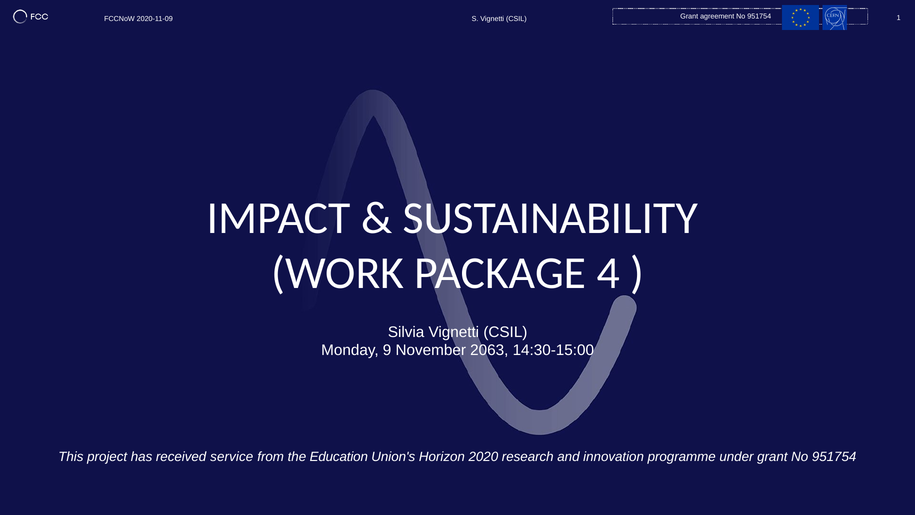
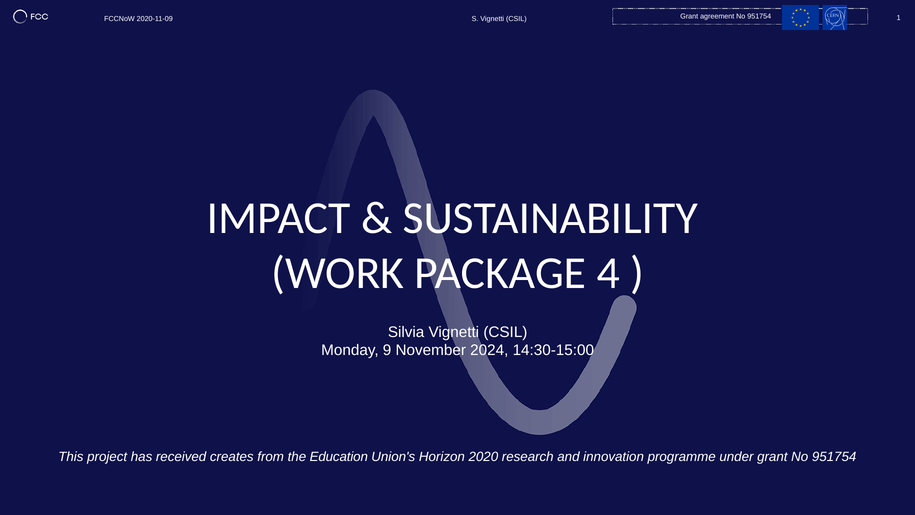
2063: 2063 -> 2024
service: service -> creates
